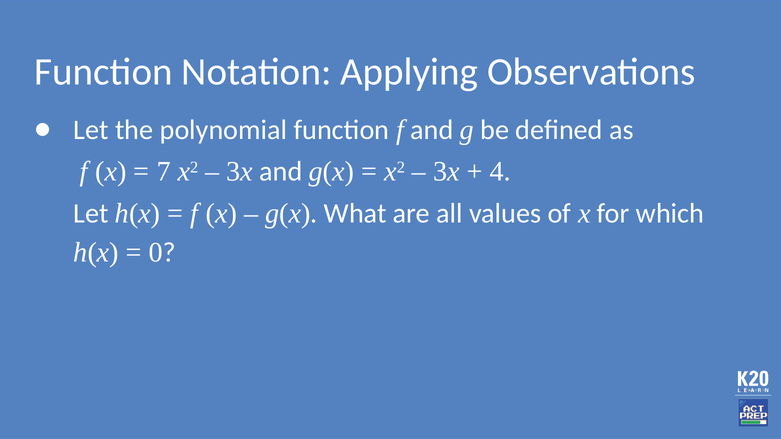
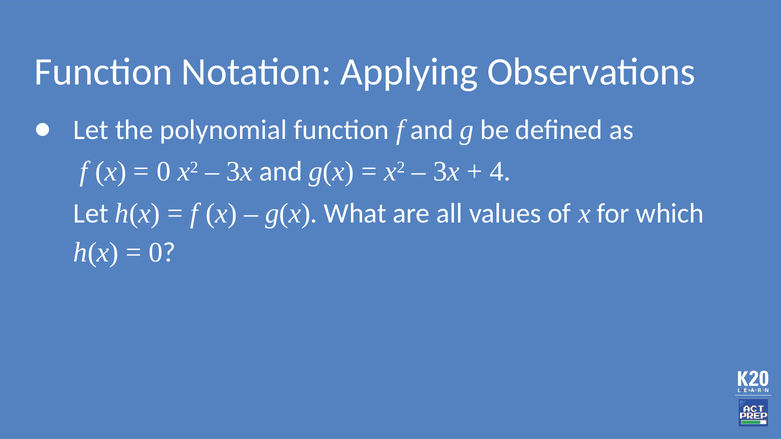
7 at (164, 172): 7 -> 0
